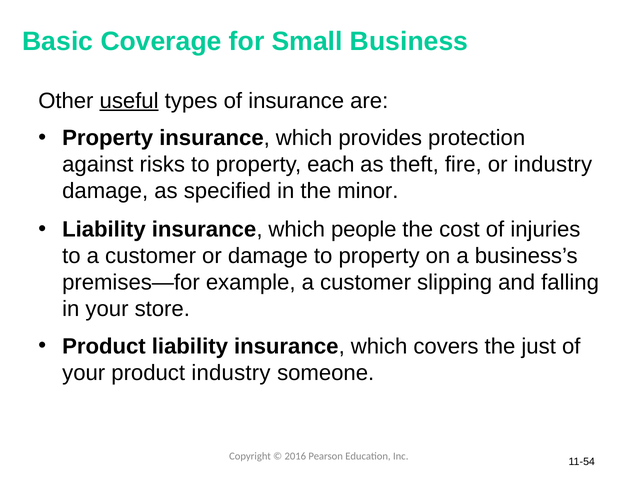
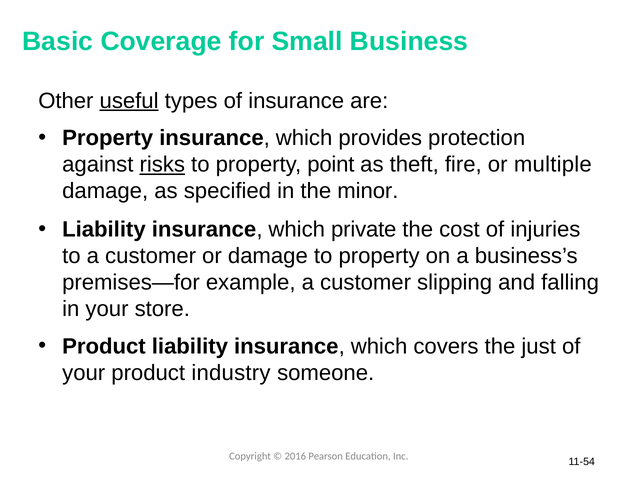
risks underline: none -> present
each: each -> point
or industry: industry -> multiple
people: people -> private
